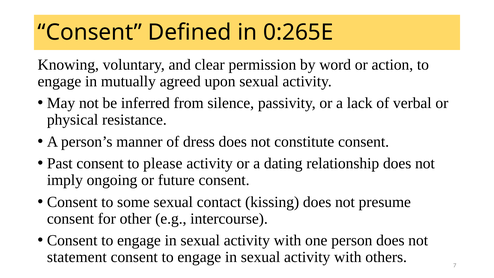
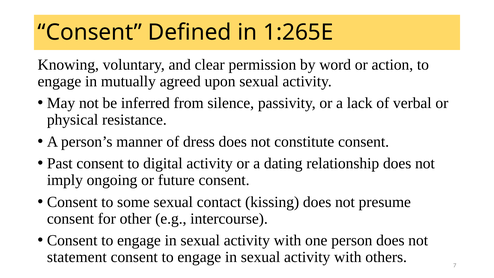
0:265E: 0:265E -> 1:265E
please: please -> digital
